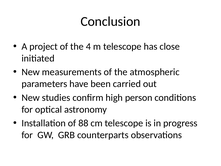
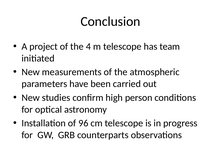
close: close -> team
88: 88 -> 96
